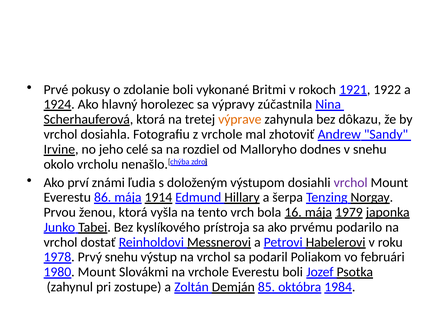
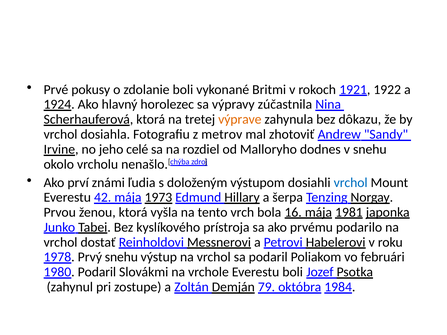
z vrchole: vrchole -> metrov
vrchol at (351, 183) colour: purple -> blue
86: 86 -> 42
1914: 1914 -> 1973
1979: 1979 -> 1981
1980 Mount: Mount -> Podaril
85: 85 -> 79
